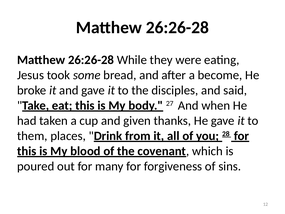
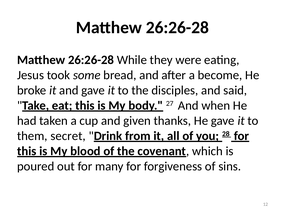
places: places -> secret
